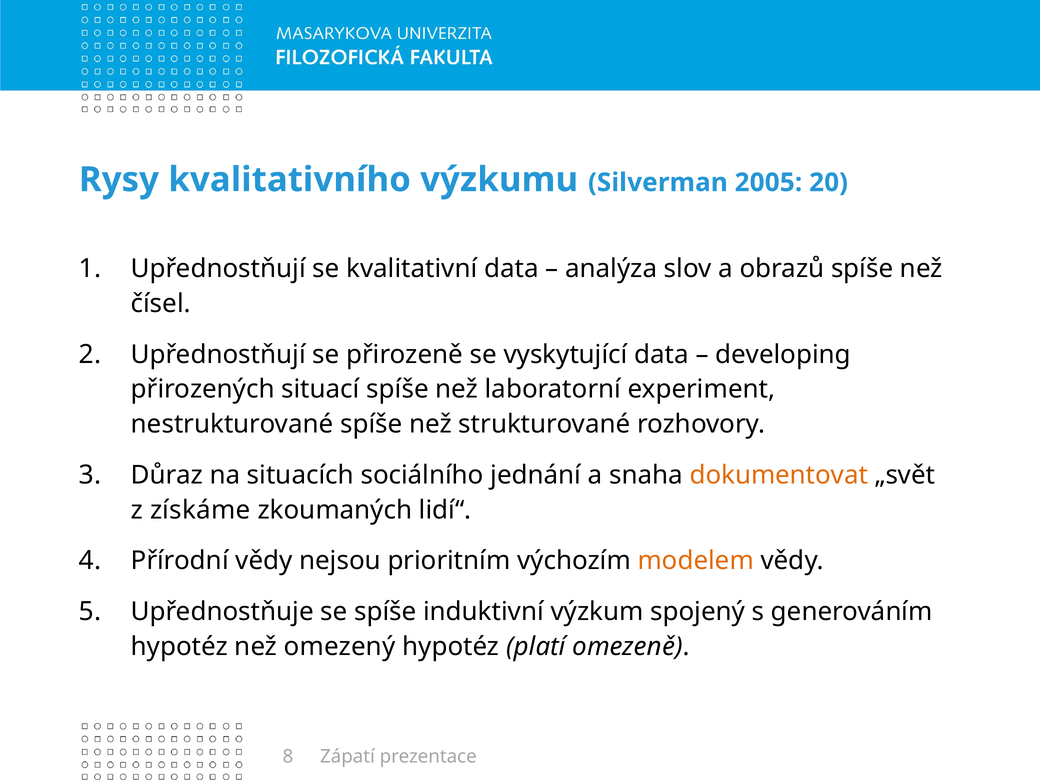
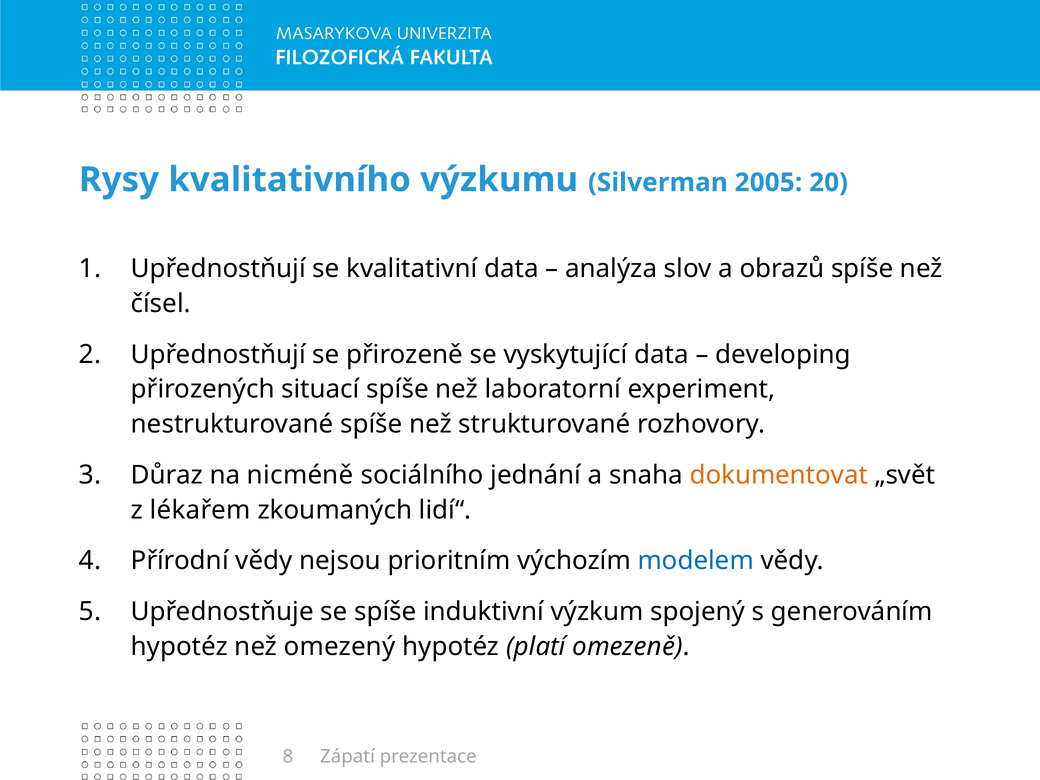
situacích: situacích -> nicméně
získáme: získáme -> lékařem
modelem colour: orange -> blue
